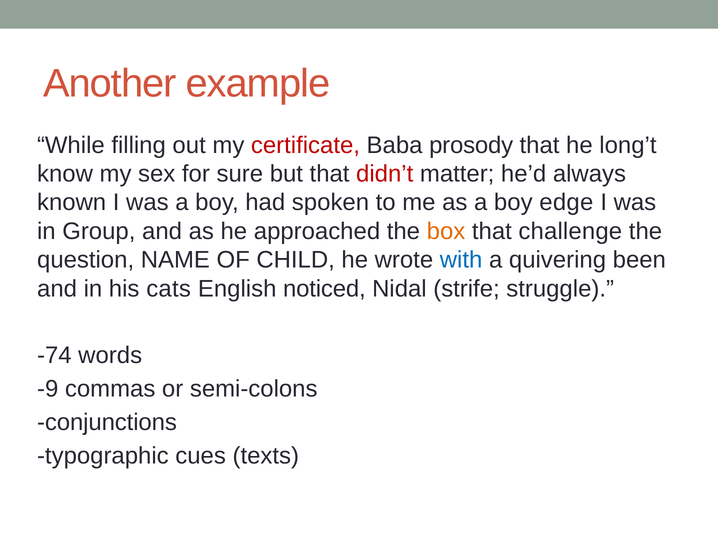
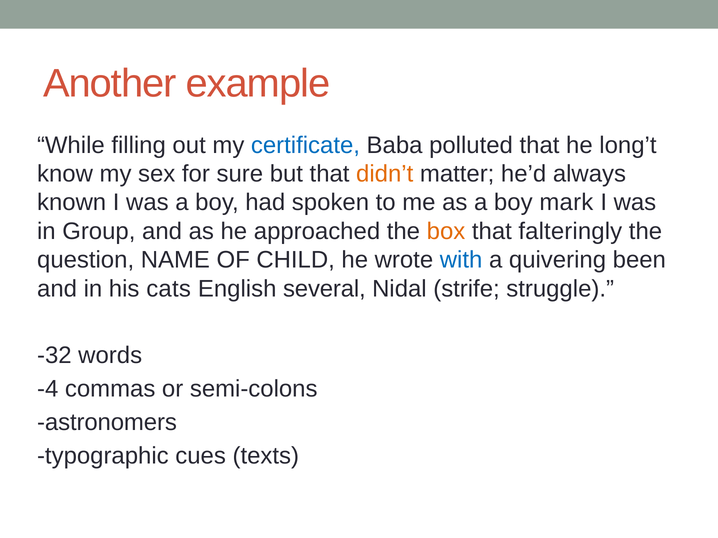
certificate colour: red -> blue
prosody: prosody -> polluted
didn’t colour: red -> orange
edge: edge -> mark
challenge: challenge -> falteringly
noticed: noticed -> several
-74: -74 -> -32
-9: -9 -> -4
conjunctions: conjunctions -> astronomers
